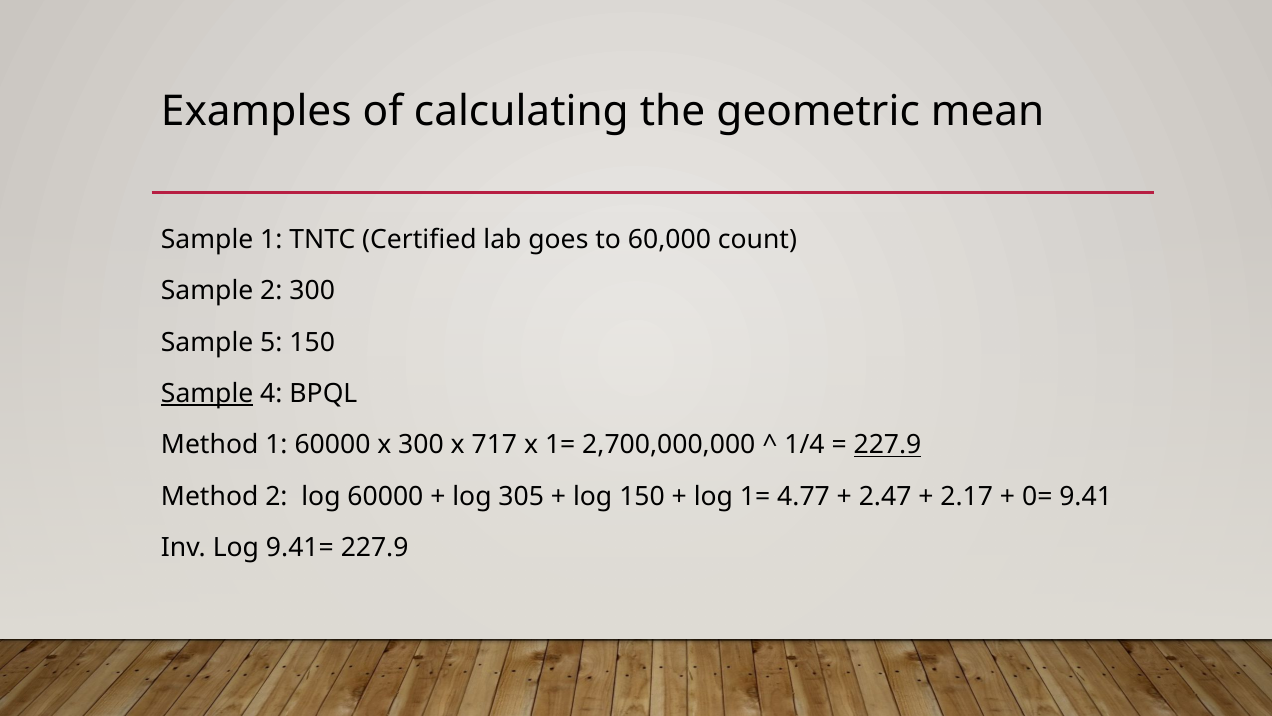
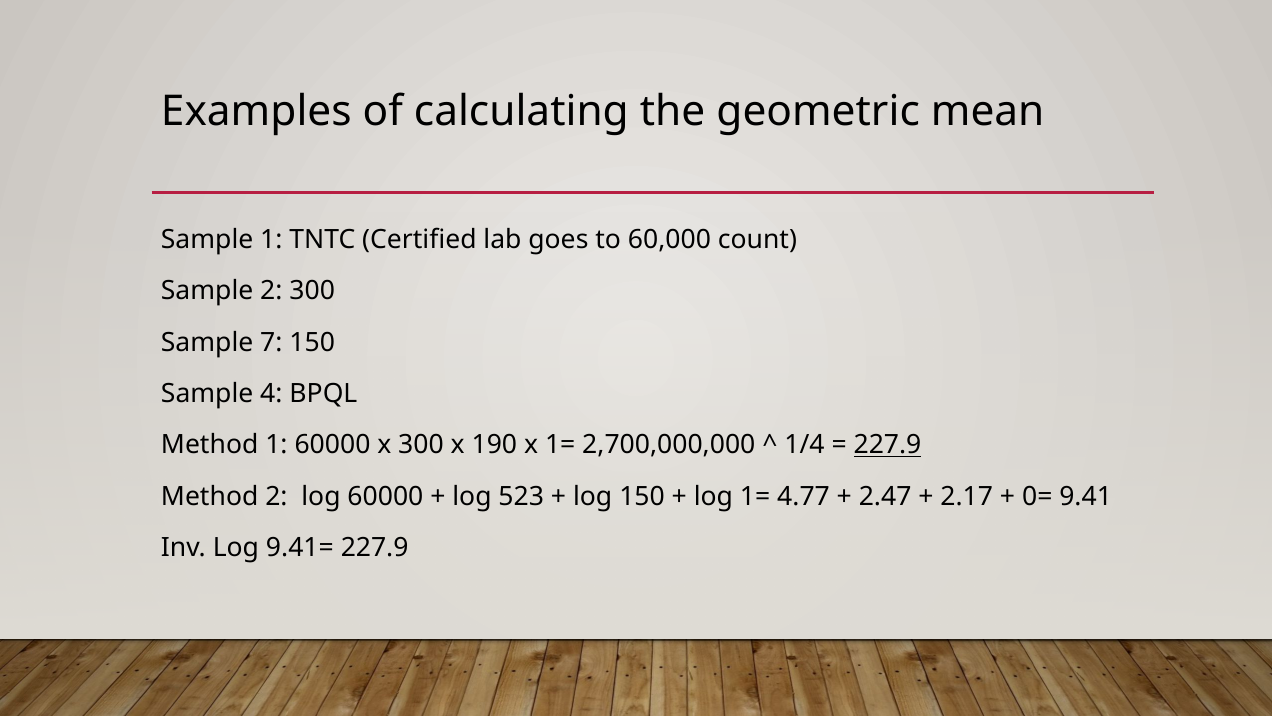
5: 5 -> 7
Sample at (207, 393) underline: present -> none
717: 717 -> 190
305: 305 -> 523
